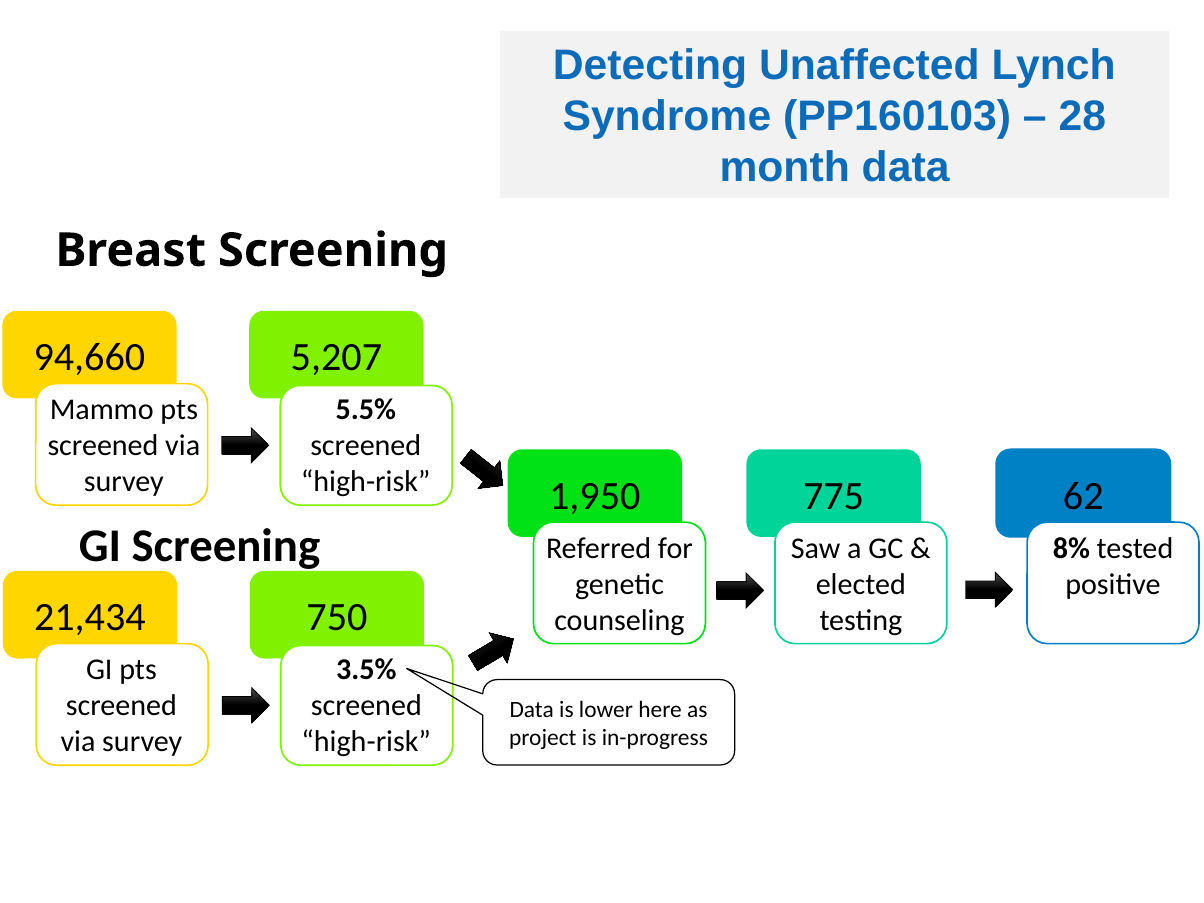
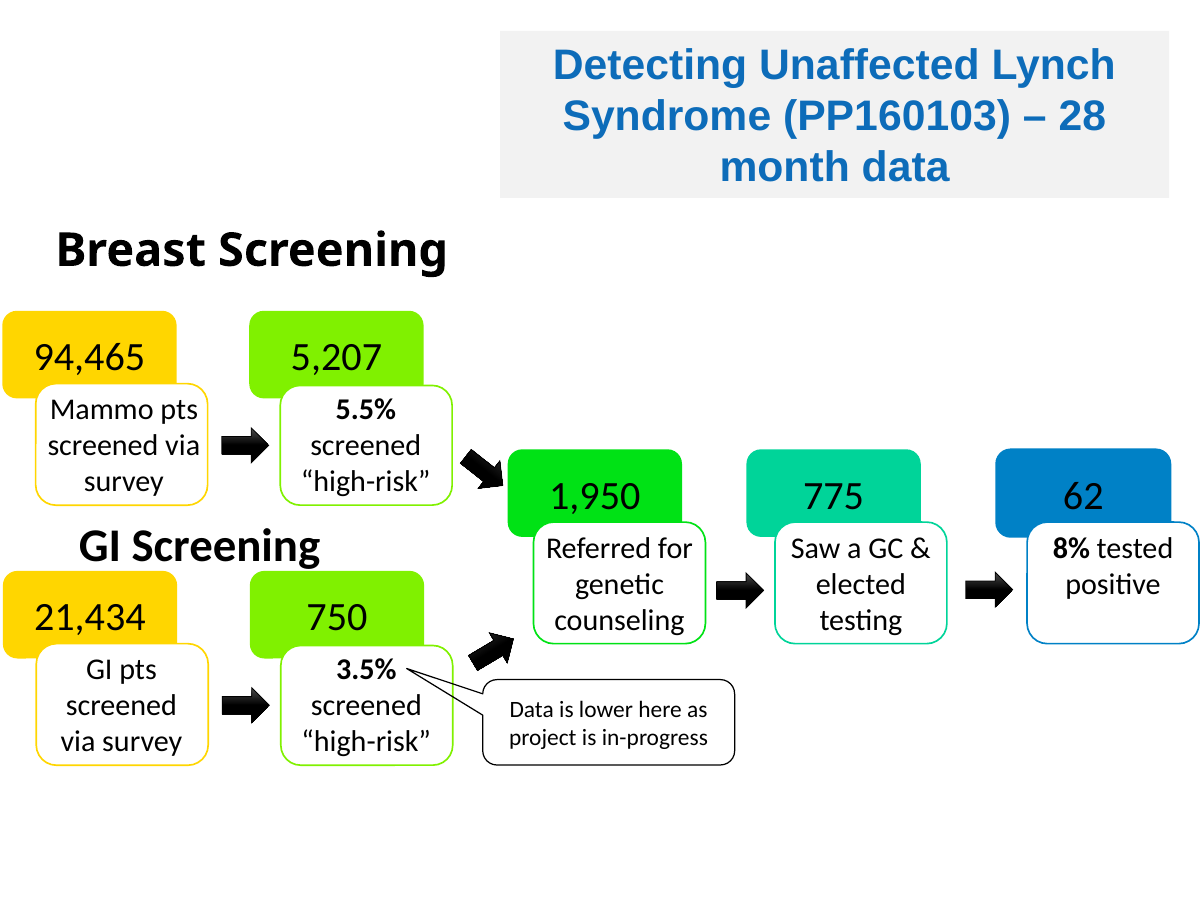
94,660: 94,660 -> 94,465
